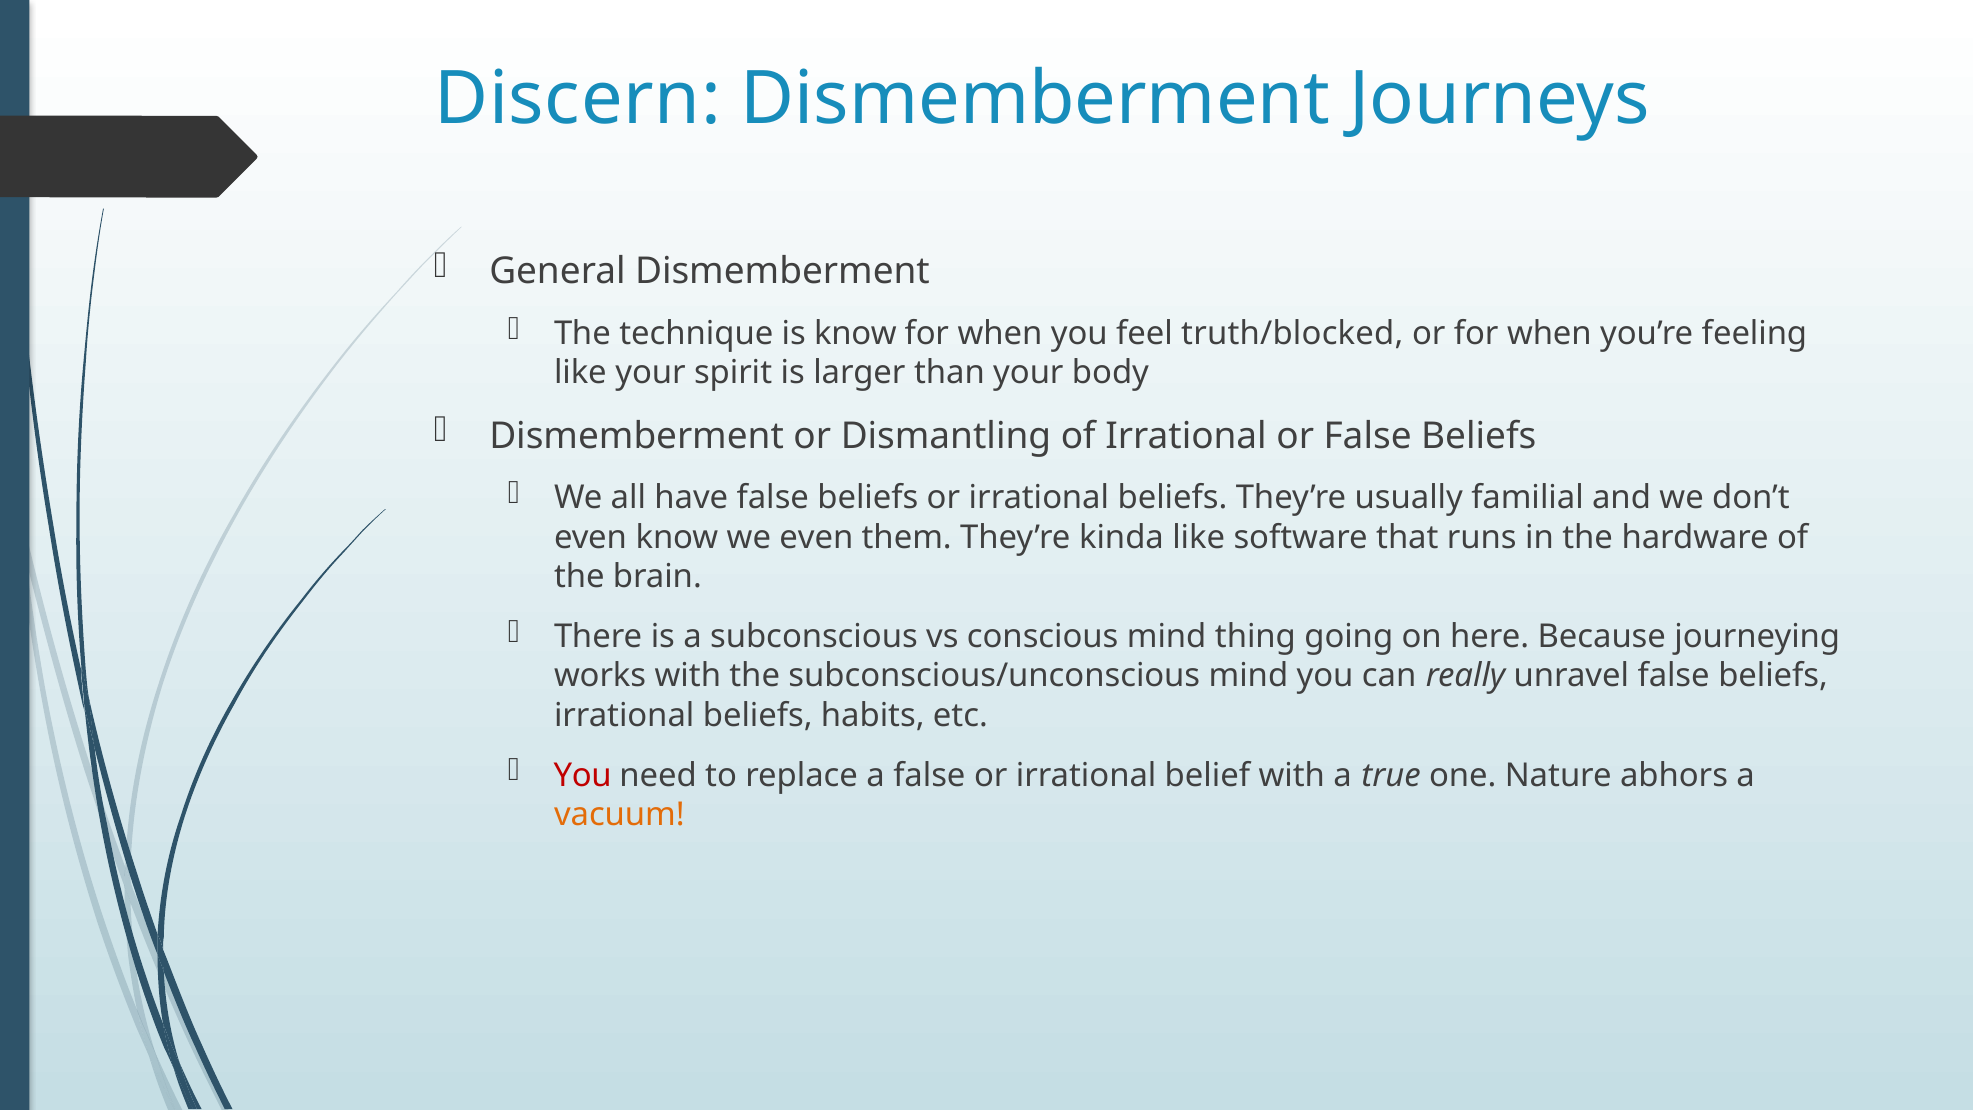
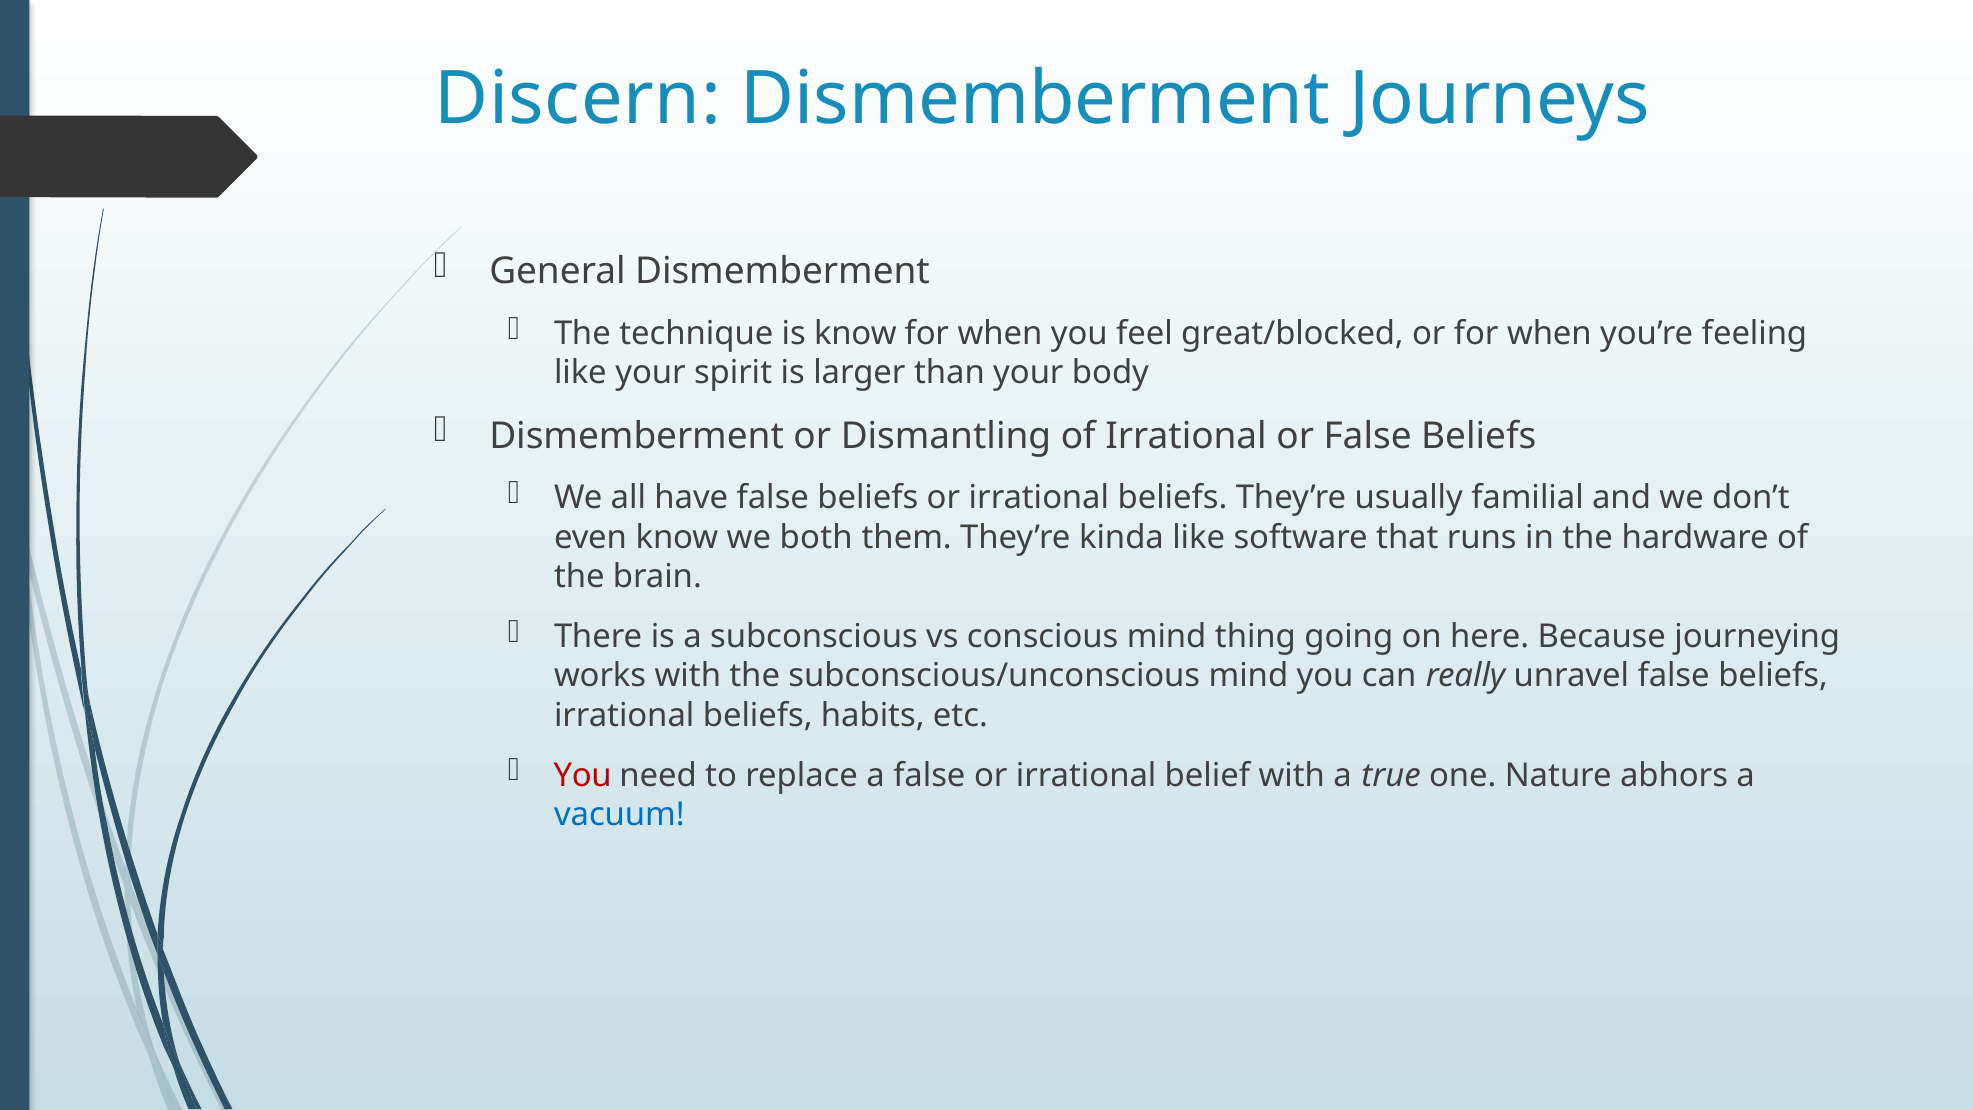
truth/blocked: truth/blocked -> great/blocked
we even: even -> both
vacuum colour: orange -> blue
